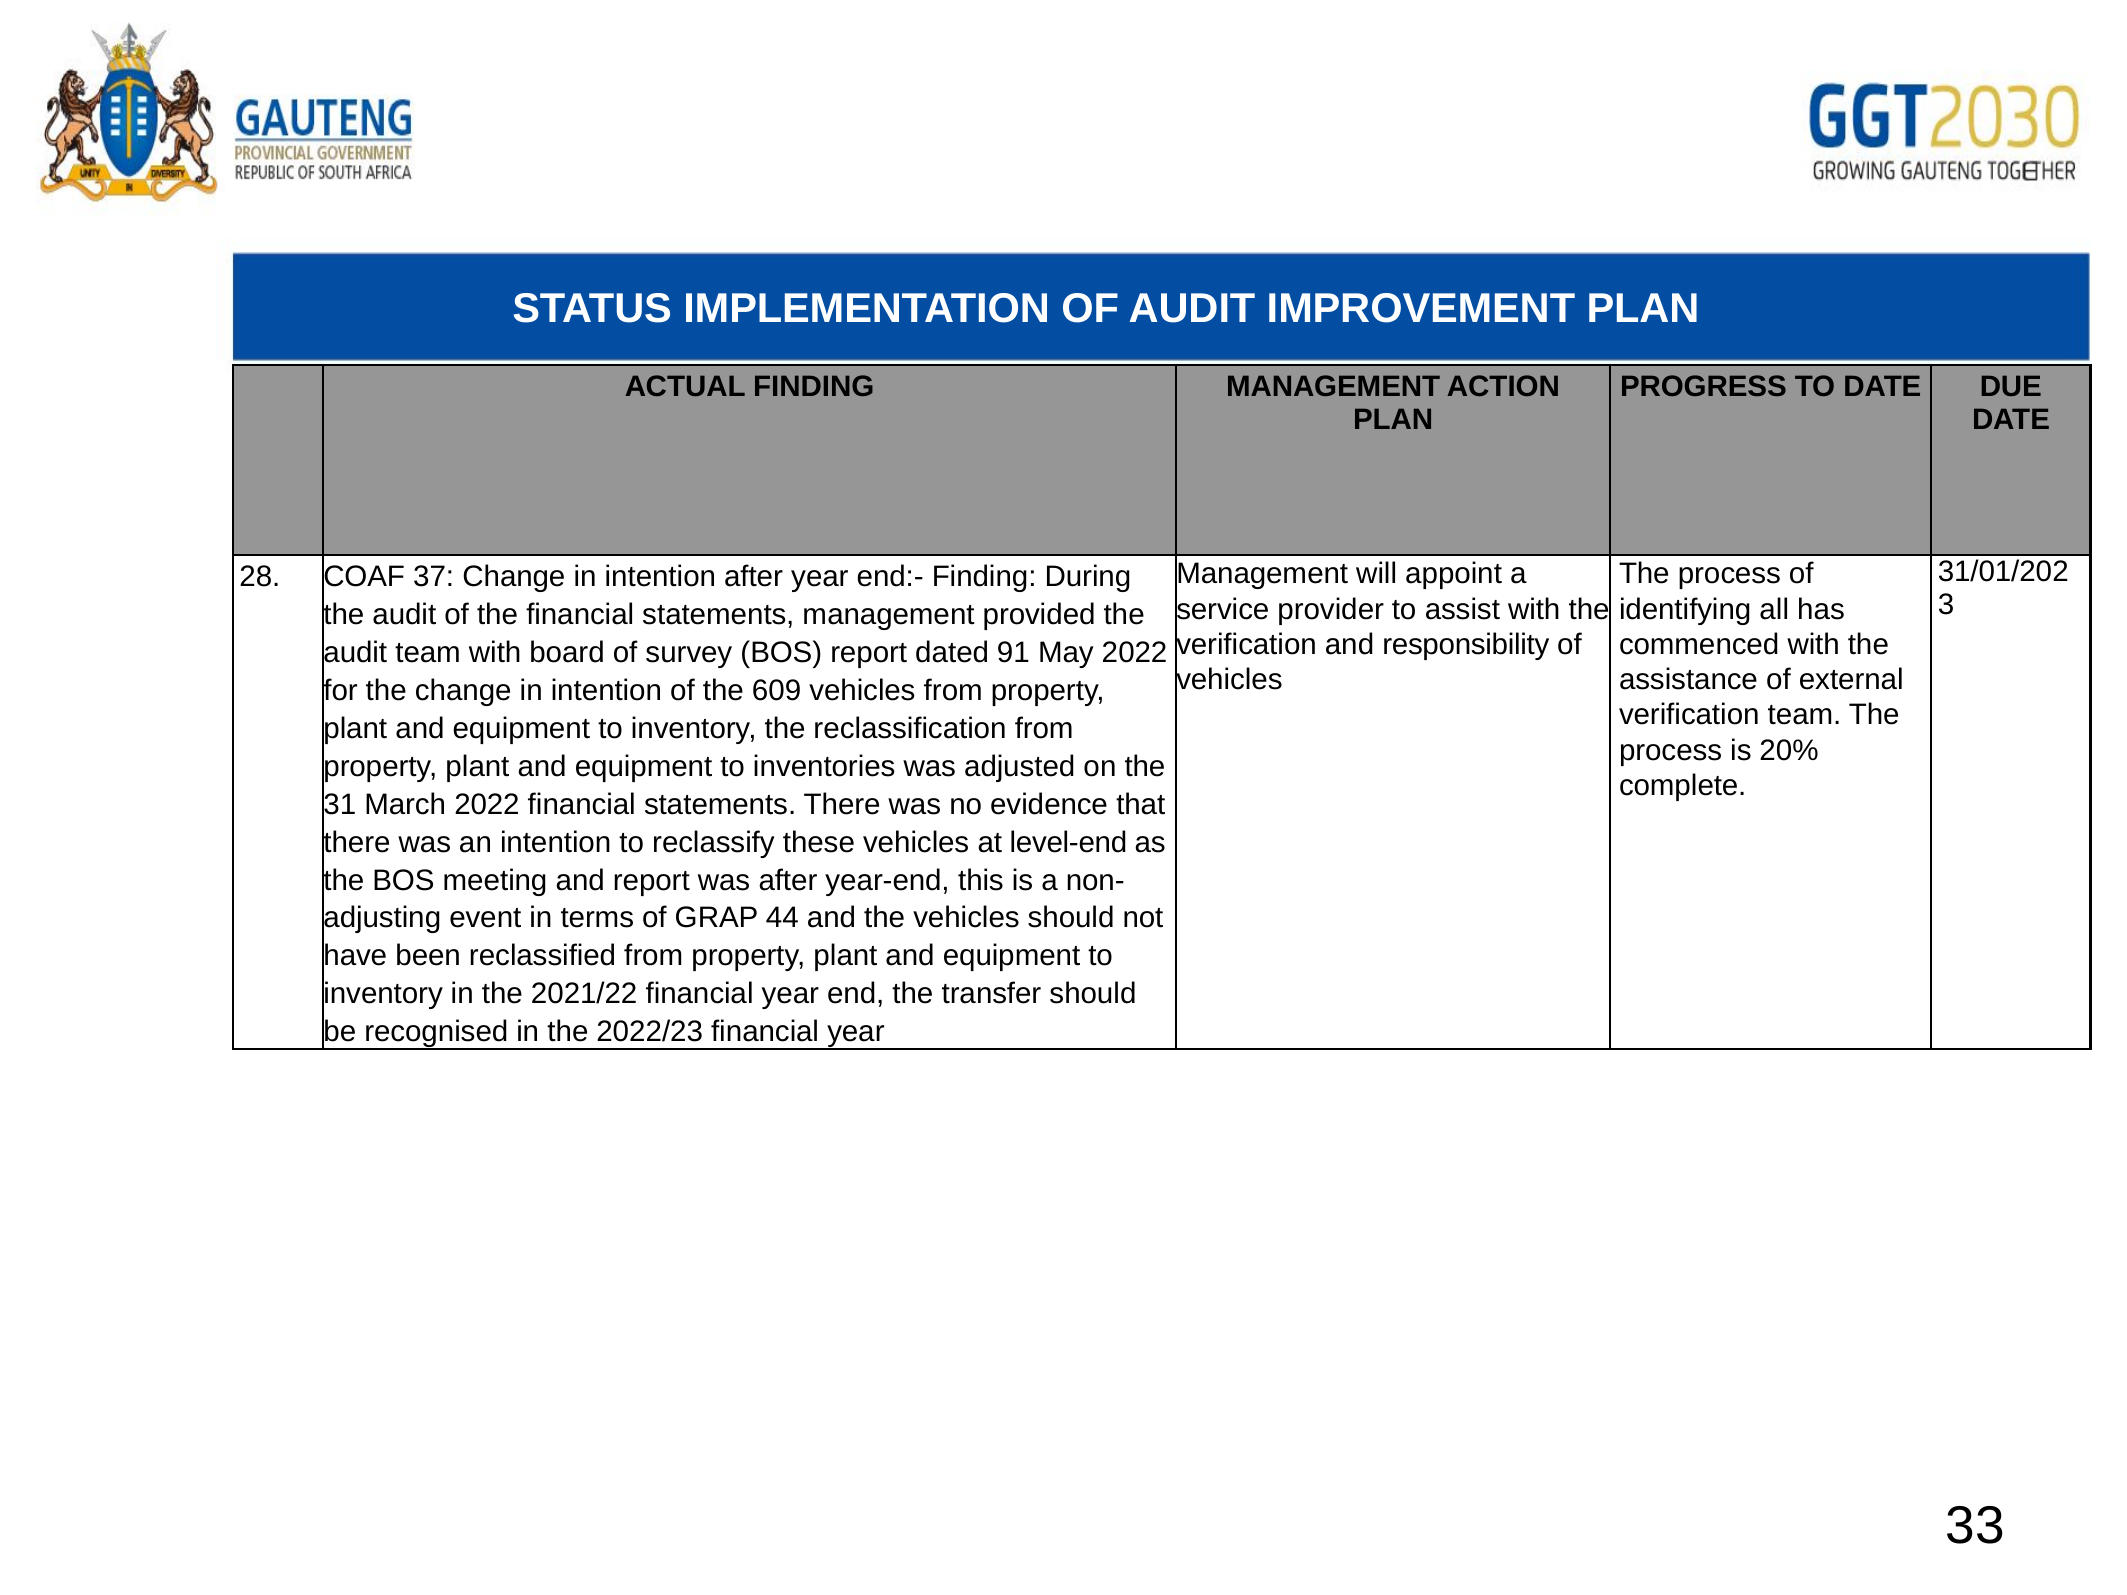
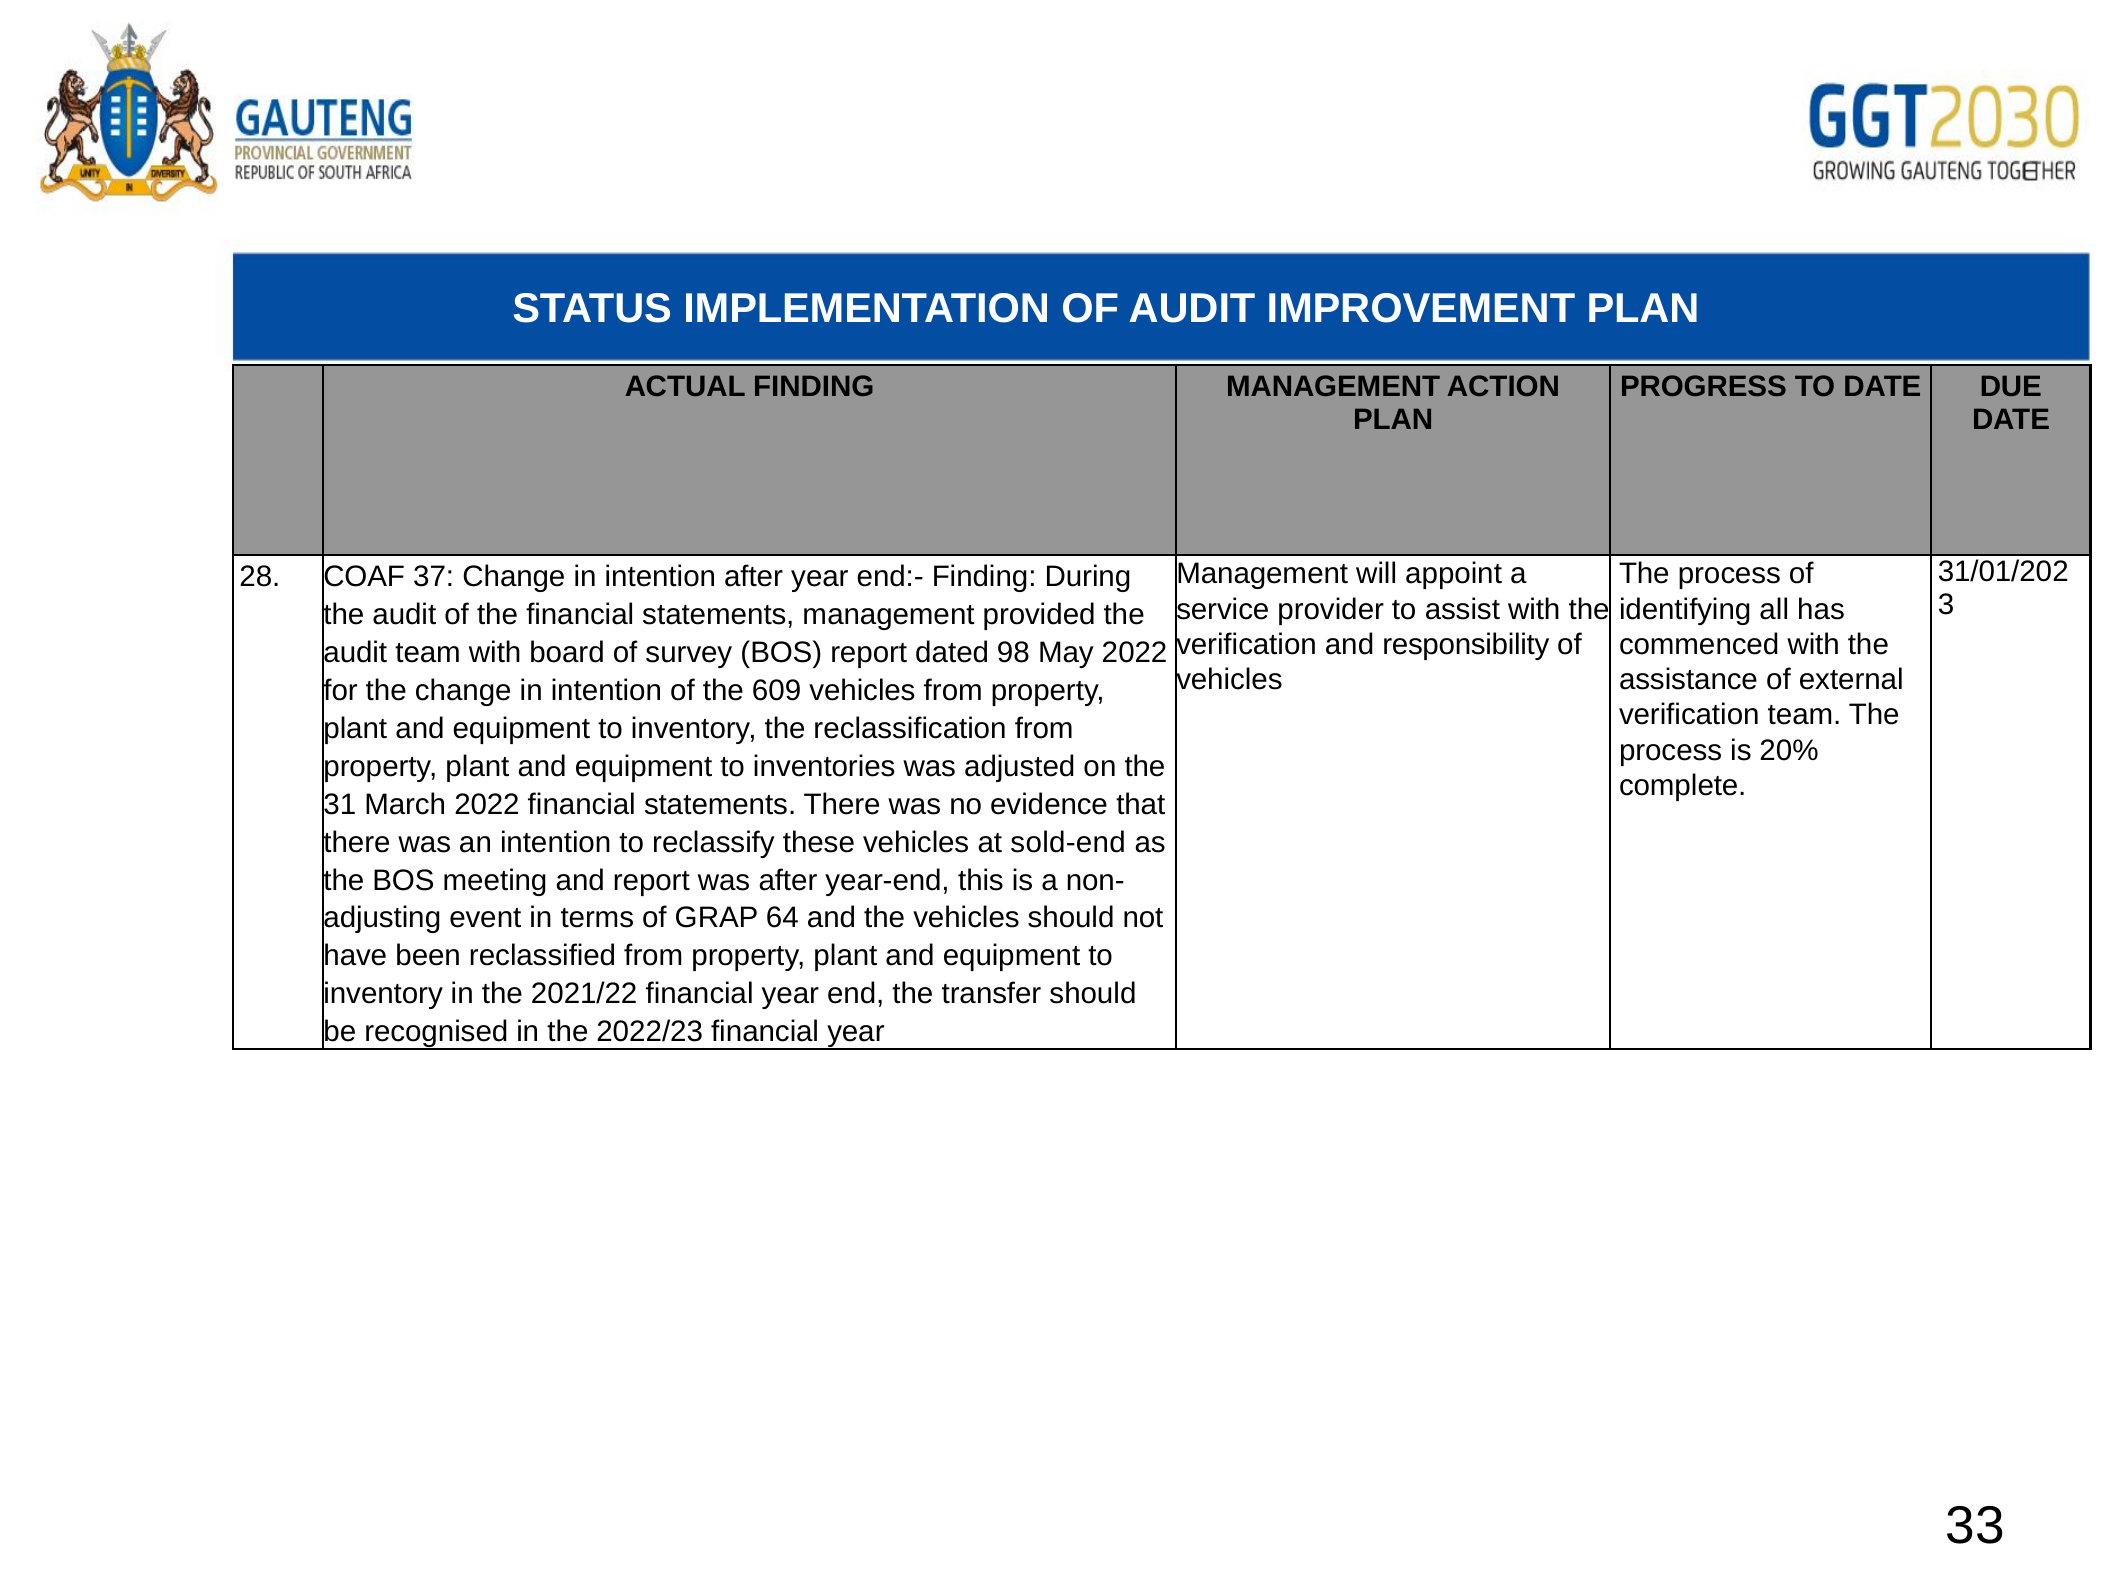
91: 91 -> 98
level-end: level-end -> sold-end
44: 44 -> 64
